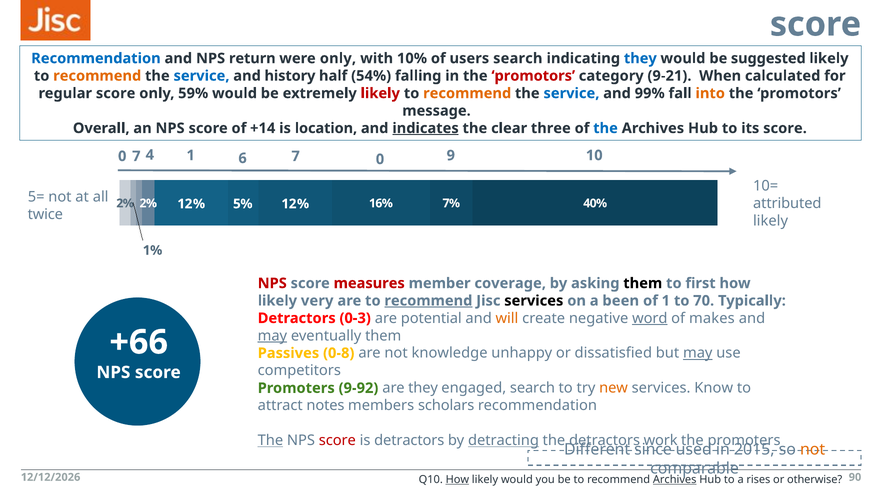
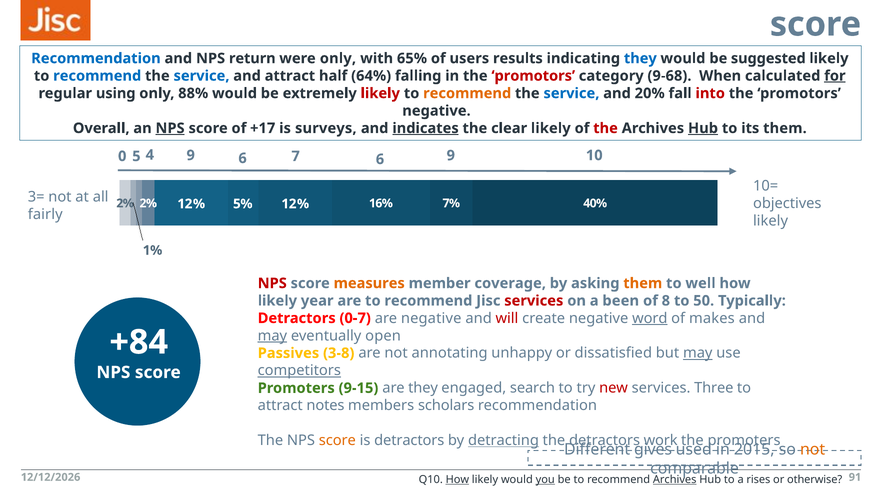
10%: 10% -> 65%
users search: search -> results
recommend at (97, 76) colour: orange -> blue
and history: history -> attract
54%: 54% -> 64%
9-21: 9-21 -> 9-68
for underline: none -> present
regular score: score -> using
59%: 59% -> 88%
99%: 99% -> 20%
into colour: orange -> red
message at (437, 111): message -> negative
NPS at (170, 128) underline: none -> present
+14: +14 -> +17
location: location -> surveys
clear three: three -> likely
the at (606, 128) colour: blue -> red
Hub at (703, 128) underline: none -> present
its score: score -> them
0 7: 7 -> 5
4 1: 1 -> 9
7 0: 0 -> 6
5=: 5= -> 3=
attributed: attributed -> objectives
twice: twice -> fairly
measures colour: red -> orange
them at (643, 283) colour: black -> orange
first: first -> well
very: very -> year
recommend at (428, 301) underline: present -> none
services at (534, 301) colour: black -> red
of 1: 1 -> 8
70: 70 -> 50
0-3: 0-3 -> 0-7
are potential: potential -> negative
will colour: orange -> red
eventually them: them -> open
+66: +66 -> +84
0-8: 0-8 -> 3-8
knowledge: knowledge -> annotating
competitors underline: none -> present
9-92: 9-92 -> 9-15
new colour: orange -> red
Know: Know -> Three
The at (270, 441) underline: present -> none
score at (337, 441) colour: red -> orange
since: since -> gives
90: 90 -> 91
you underline: none -> present
